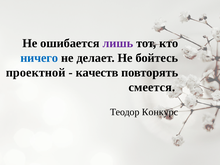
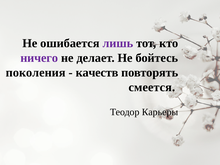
ничего colour: blue -> purple
проектной: проектной -> поколения
Конкурс: Конкурс -> Карьеры
